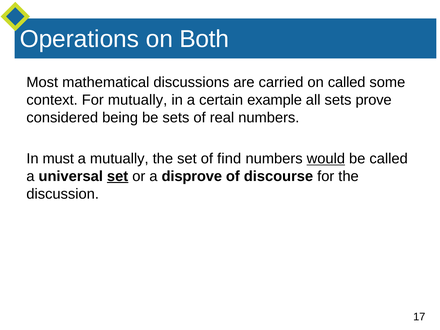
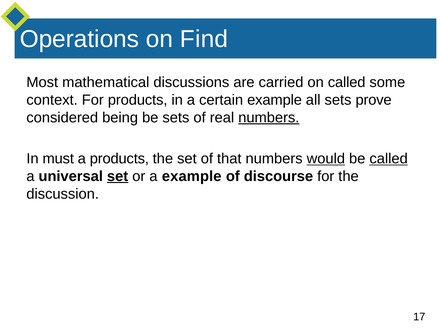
Both: Both -> Find
For mutually: mutually -> products
numbers at (269, 118) underline: none -> present
a mutually: mutually -> products
find: find -> that
called at (389, 159) underline: none -> present
a disprove: disprove -> example
